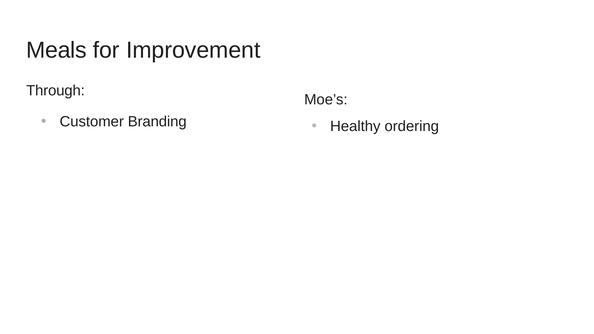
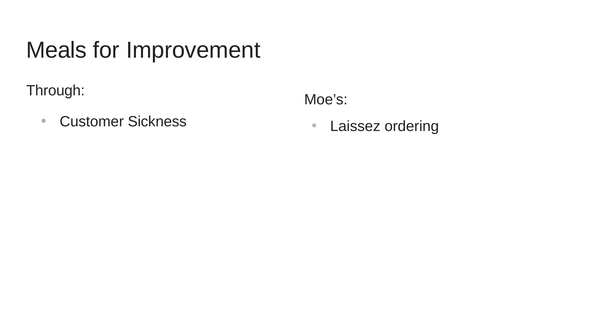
Branding: Branding -> Sickness
Healthy: Healthy -> Laissez
